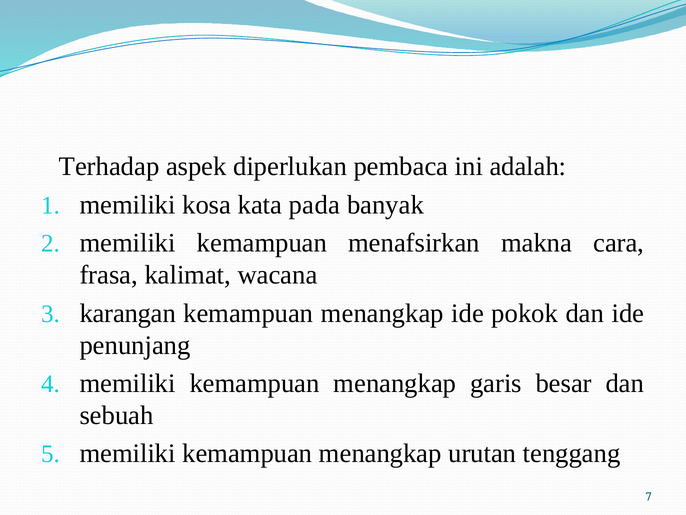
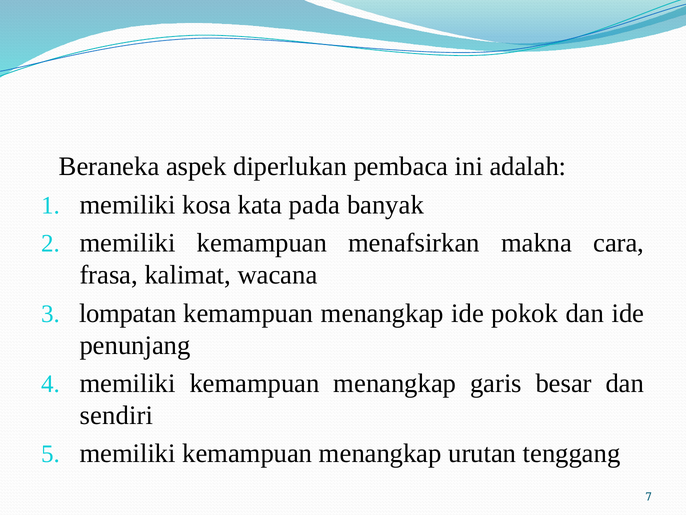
Terhadap: Terhadap -> Beraneka
karangan: karangan -> lompatan
sebuah: sebuah -> sendiri
